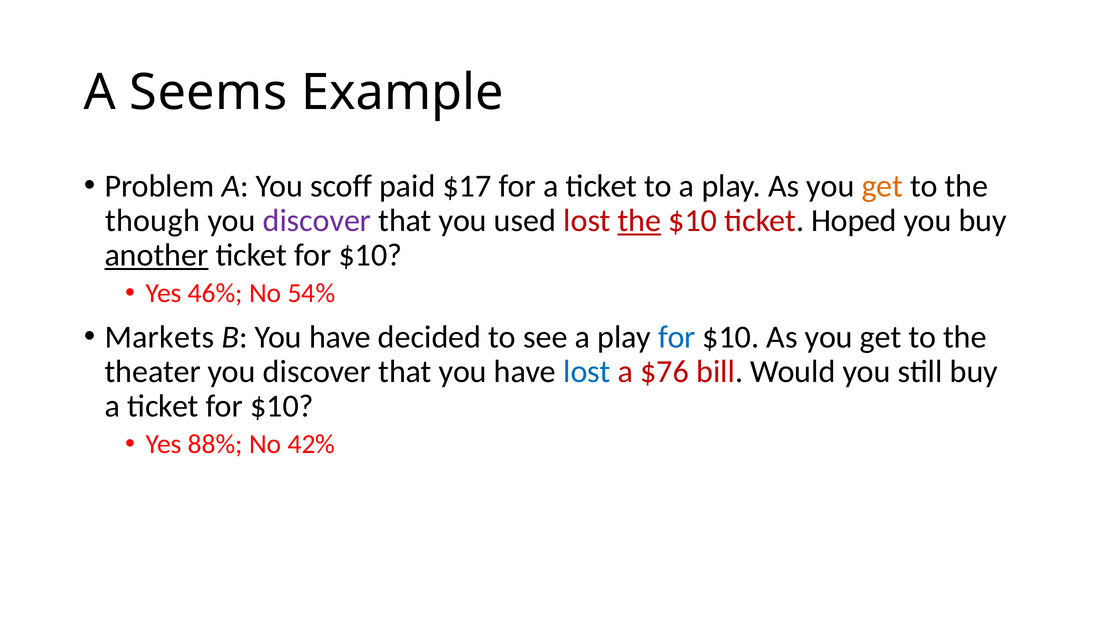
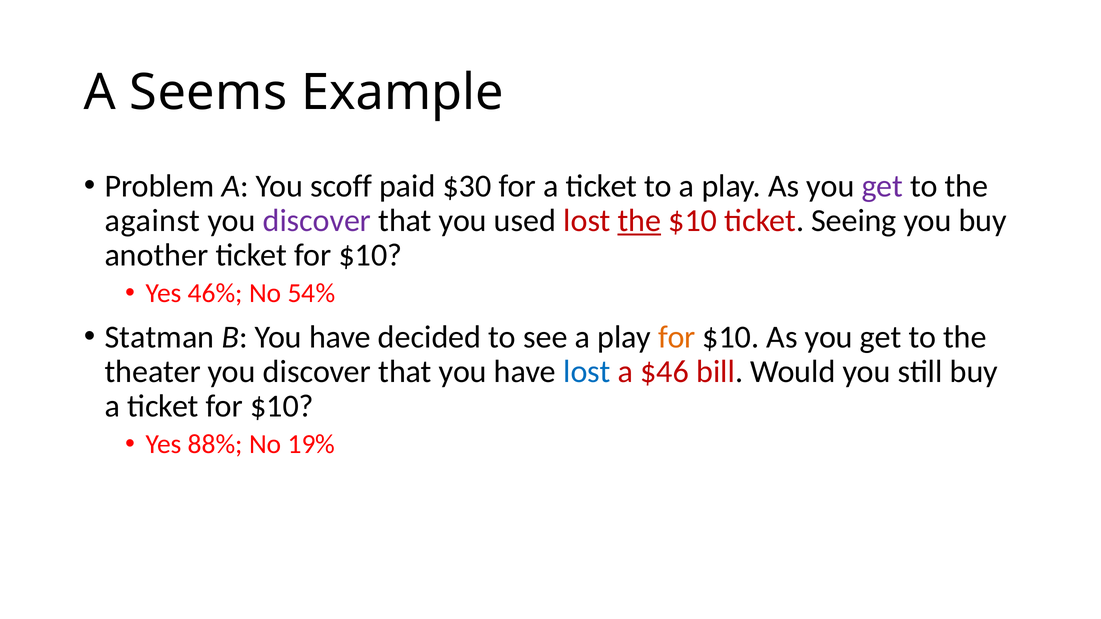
$17: $17 -> $30
get at (882, 186) colour: orange -> purple
though: though -> against
Hoped: Hoped -> Seeing
another underline: present -> none
Markets: Markets -> Statman
for at (677, 337) colour: blue -> orange
$76: $76 -> $46
42%: 42% -> 19%
